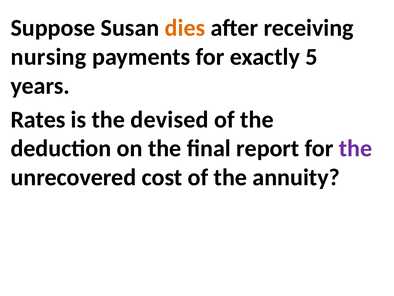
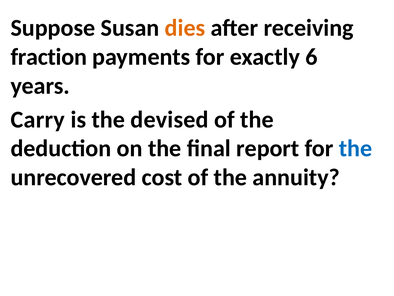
nursing: nursing -> fraction
5: 5 -> 6
Rates: Rates -> Carry
the at (356, 148) colour: purple -> blue
